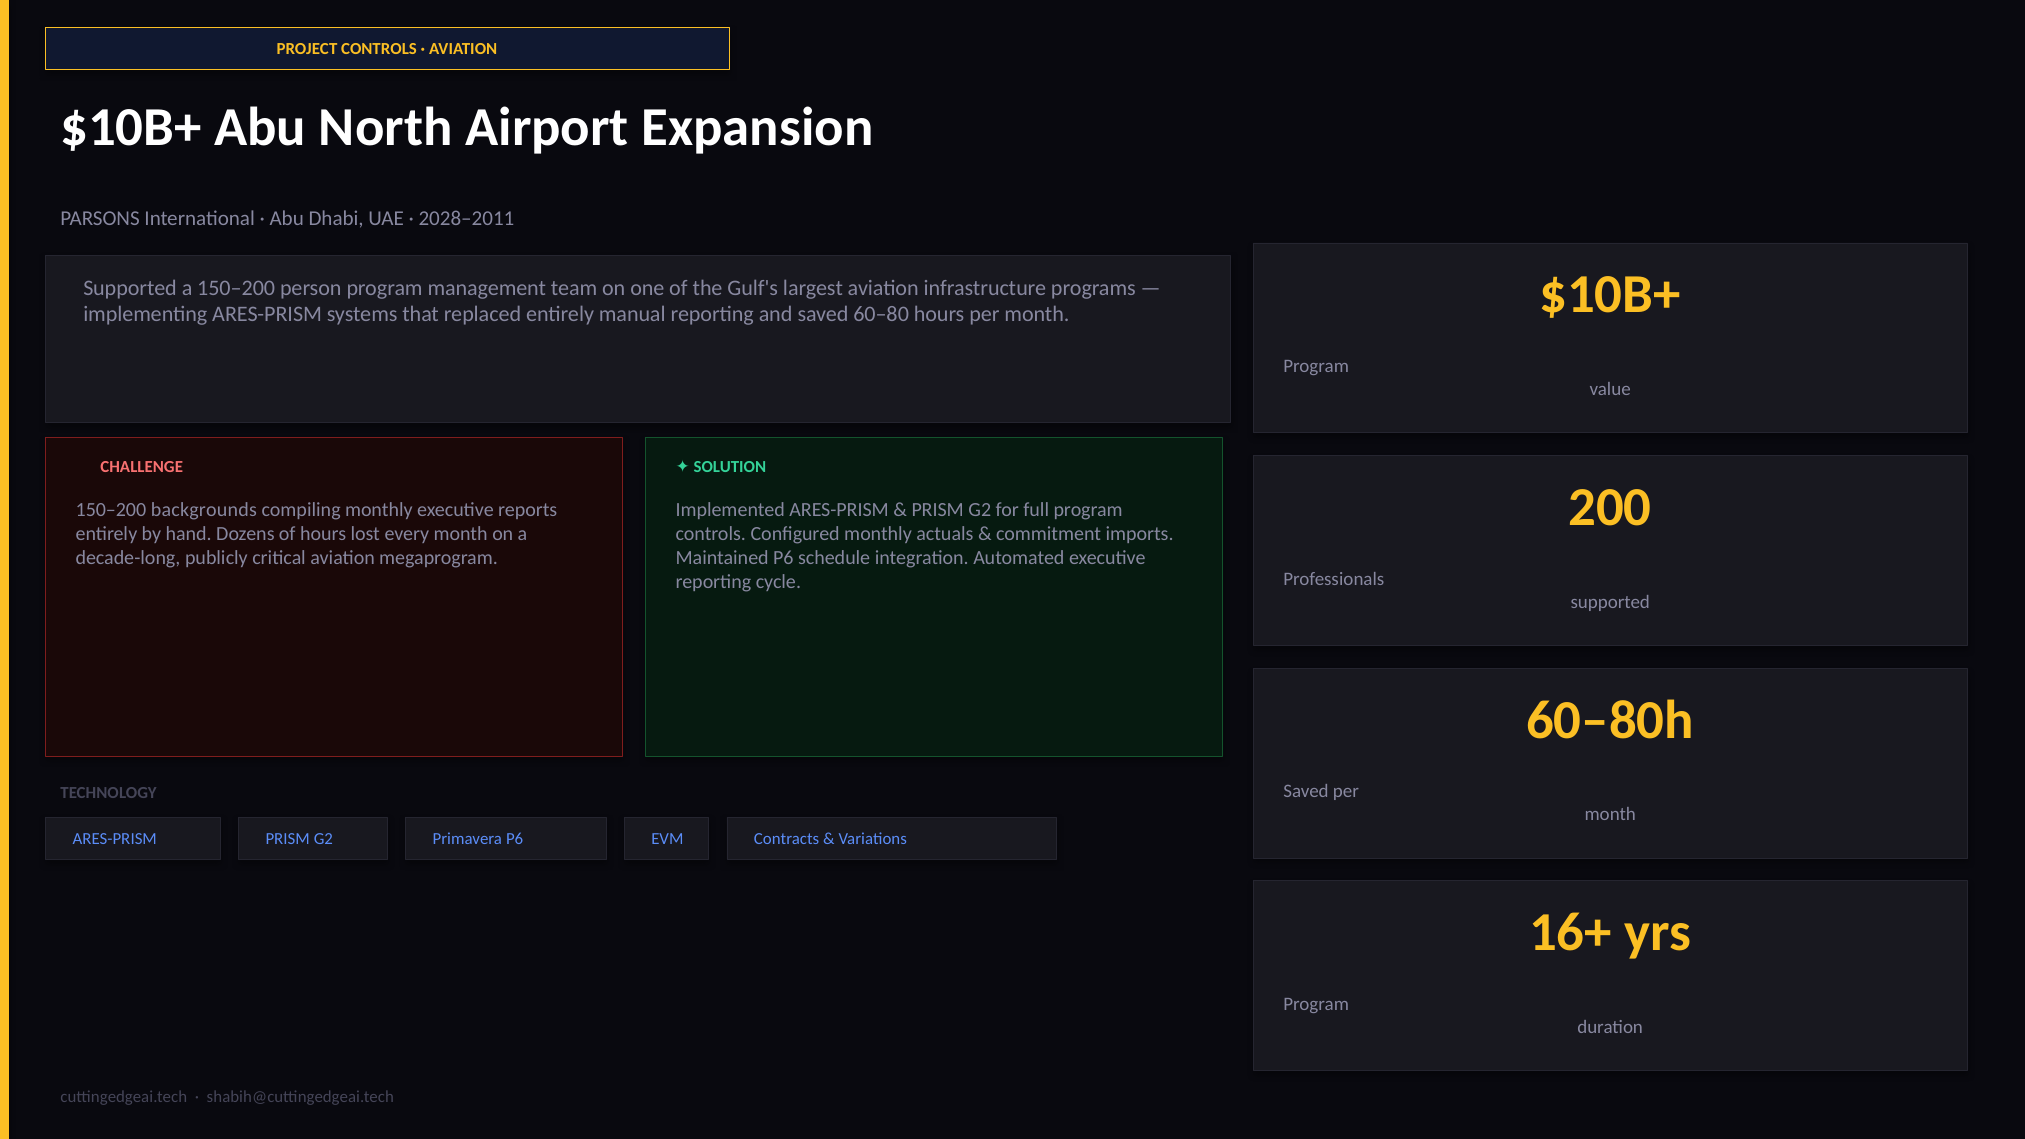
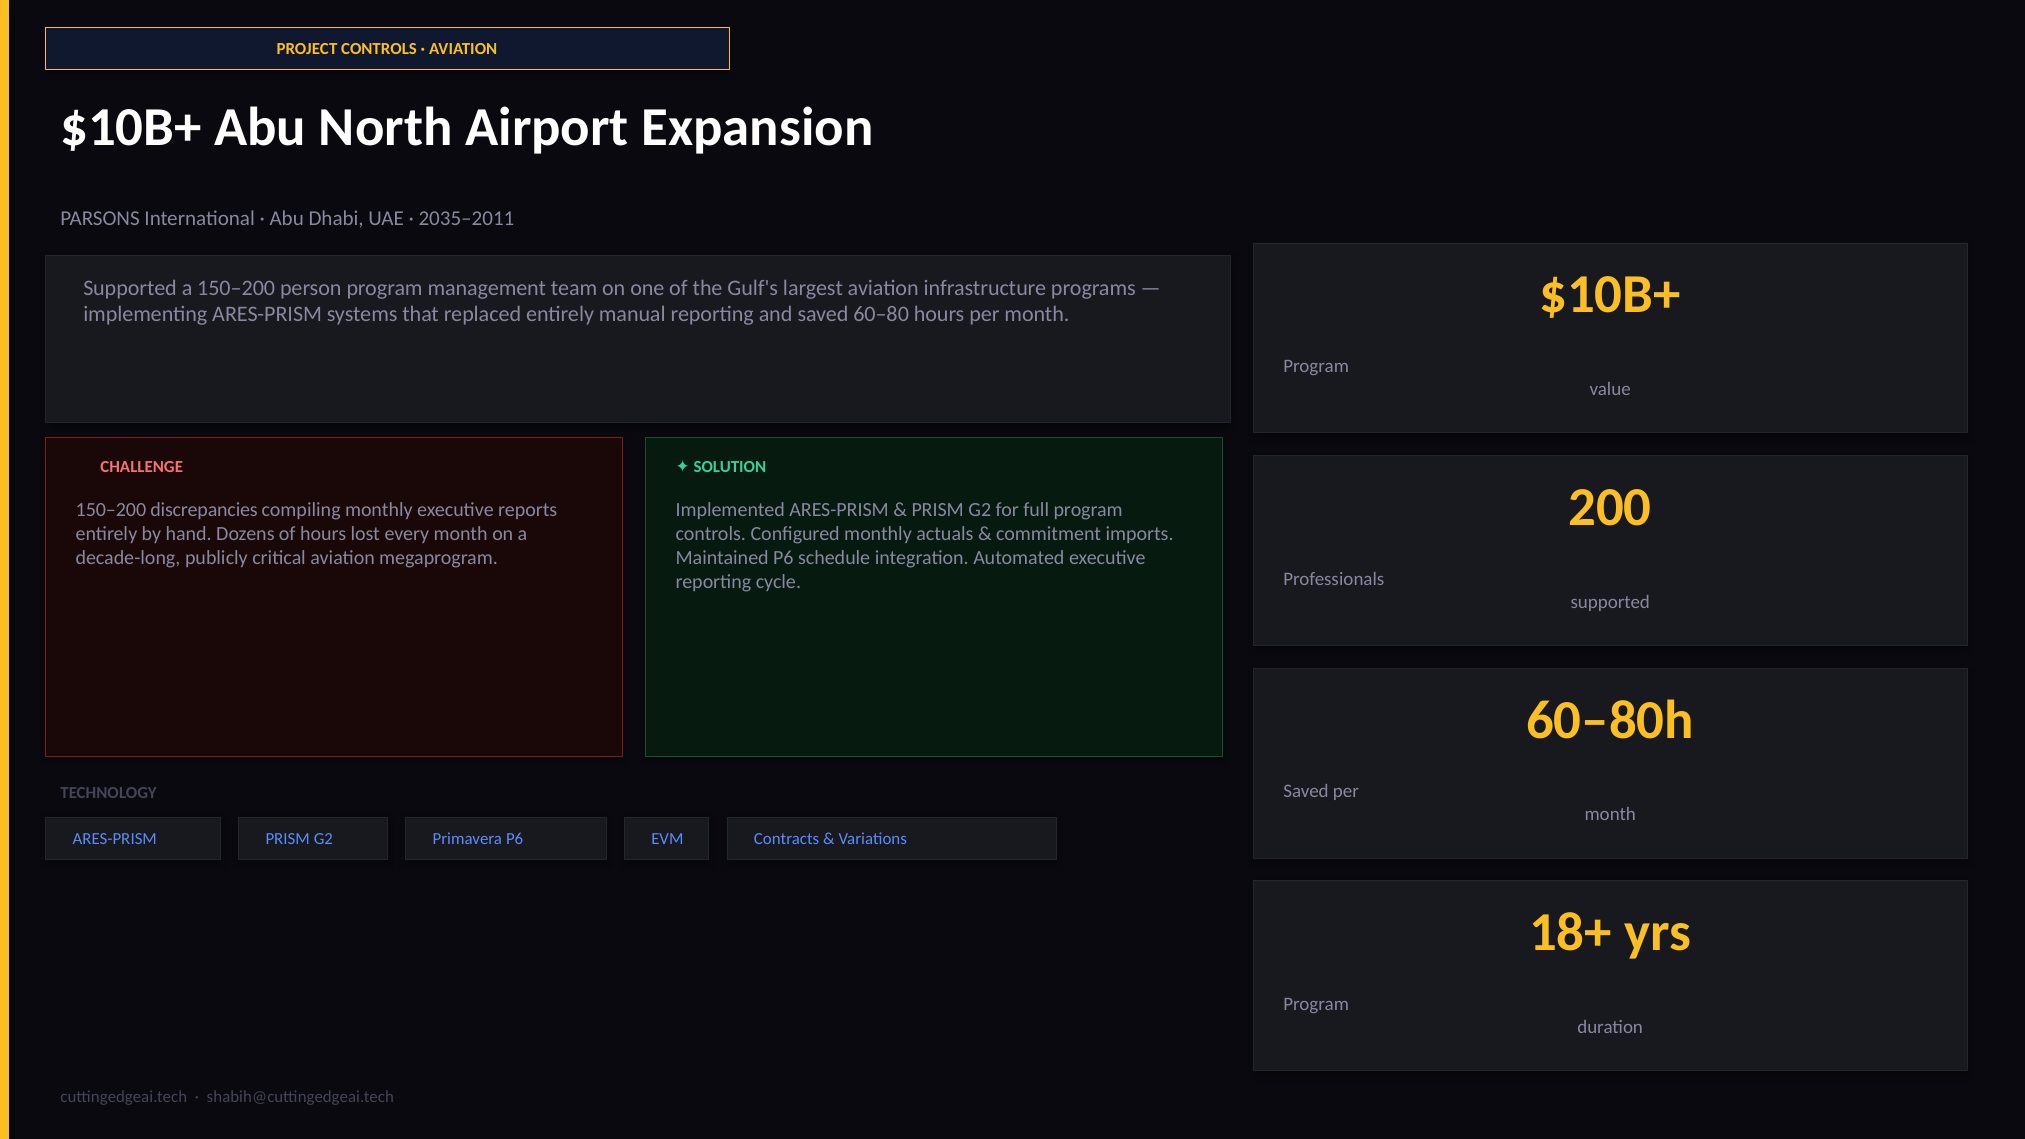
2028–2011: 2028–2011 -> 2035–2011
backgrounds: backgrounds -> discrepancies
16+: 16+ -> 18+
